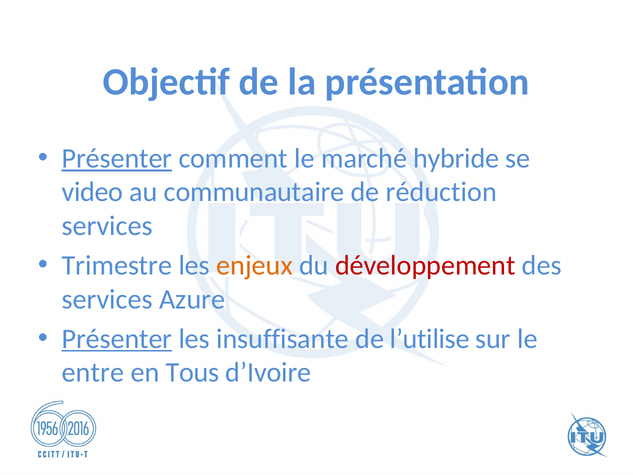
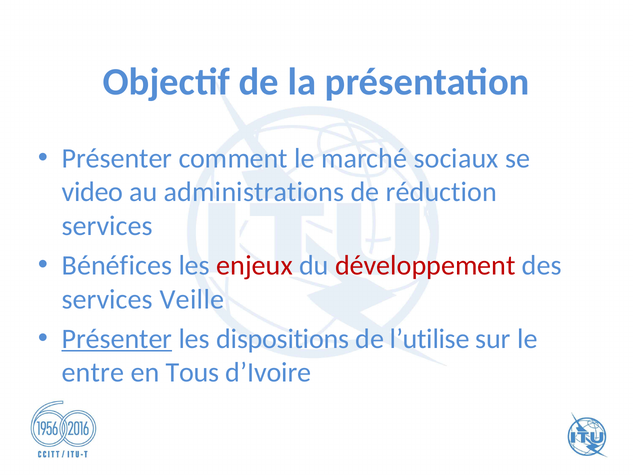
Présenter at (117, 158) underline: present -> none
hybride: hybride -> sociaux
communautaire: communautaire -> administrations
Trimestre: Trimestre -> Bénéfices
enjeux colour: orange -> red
Azure: Azure -> Veille
insuffisante: insuffisante -> dispositions
